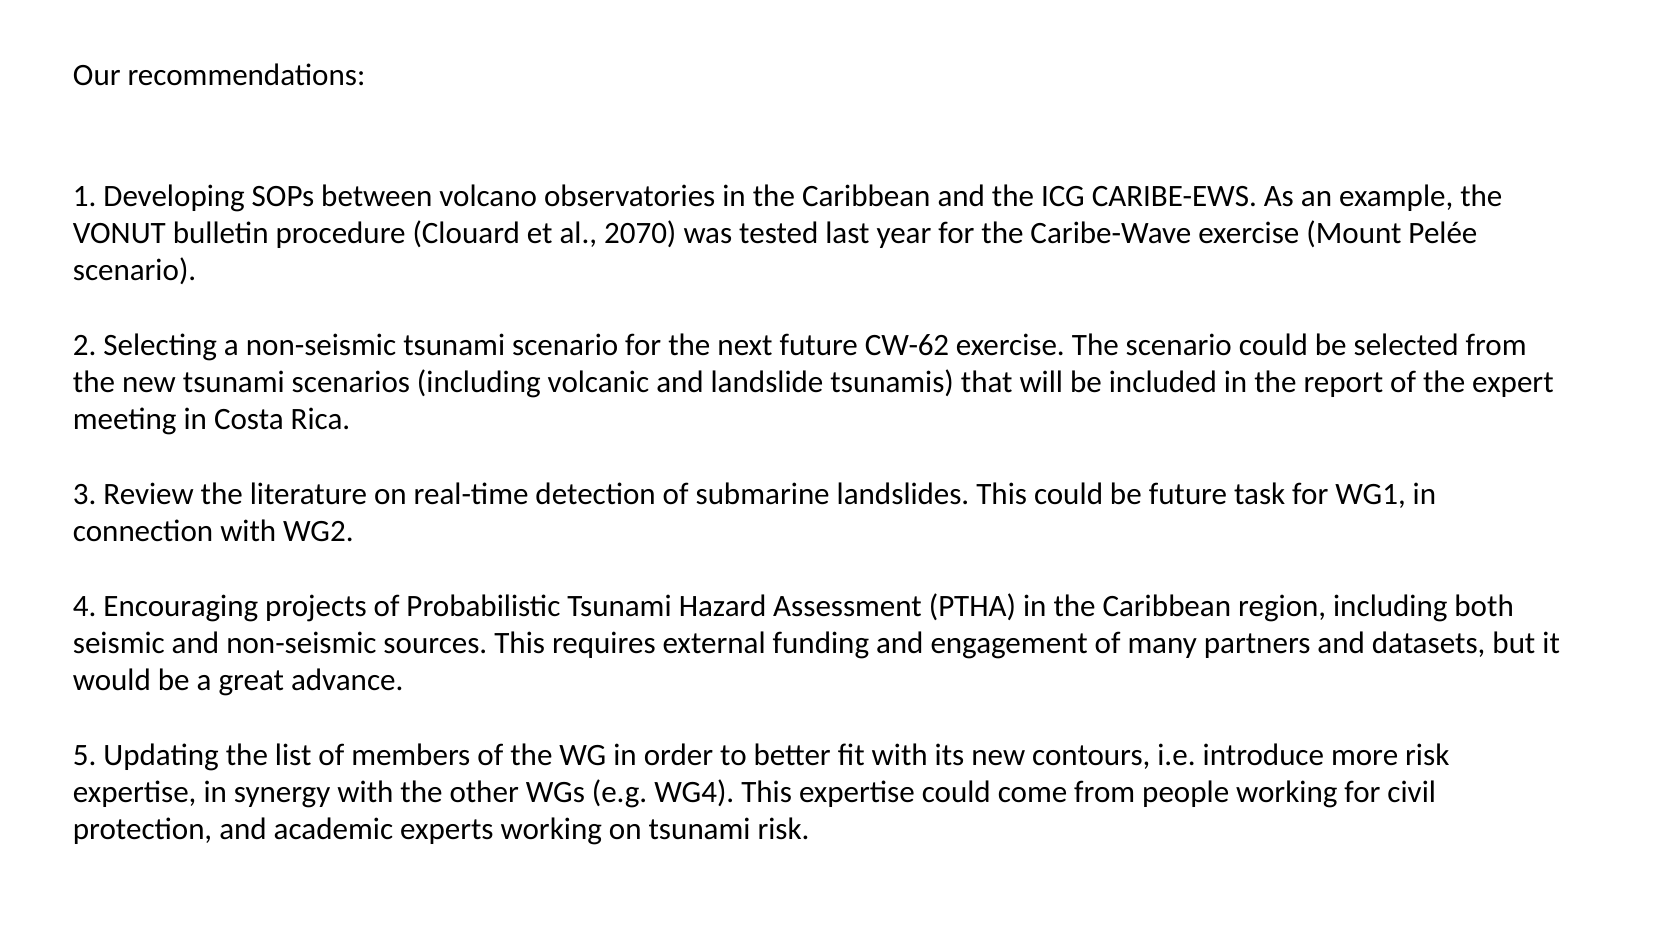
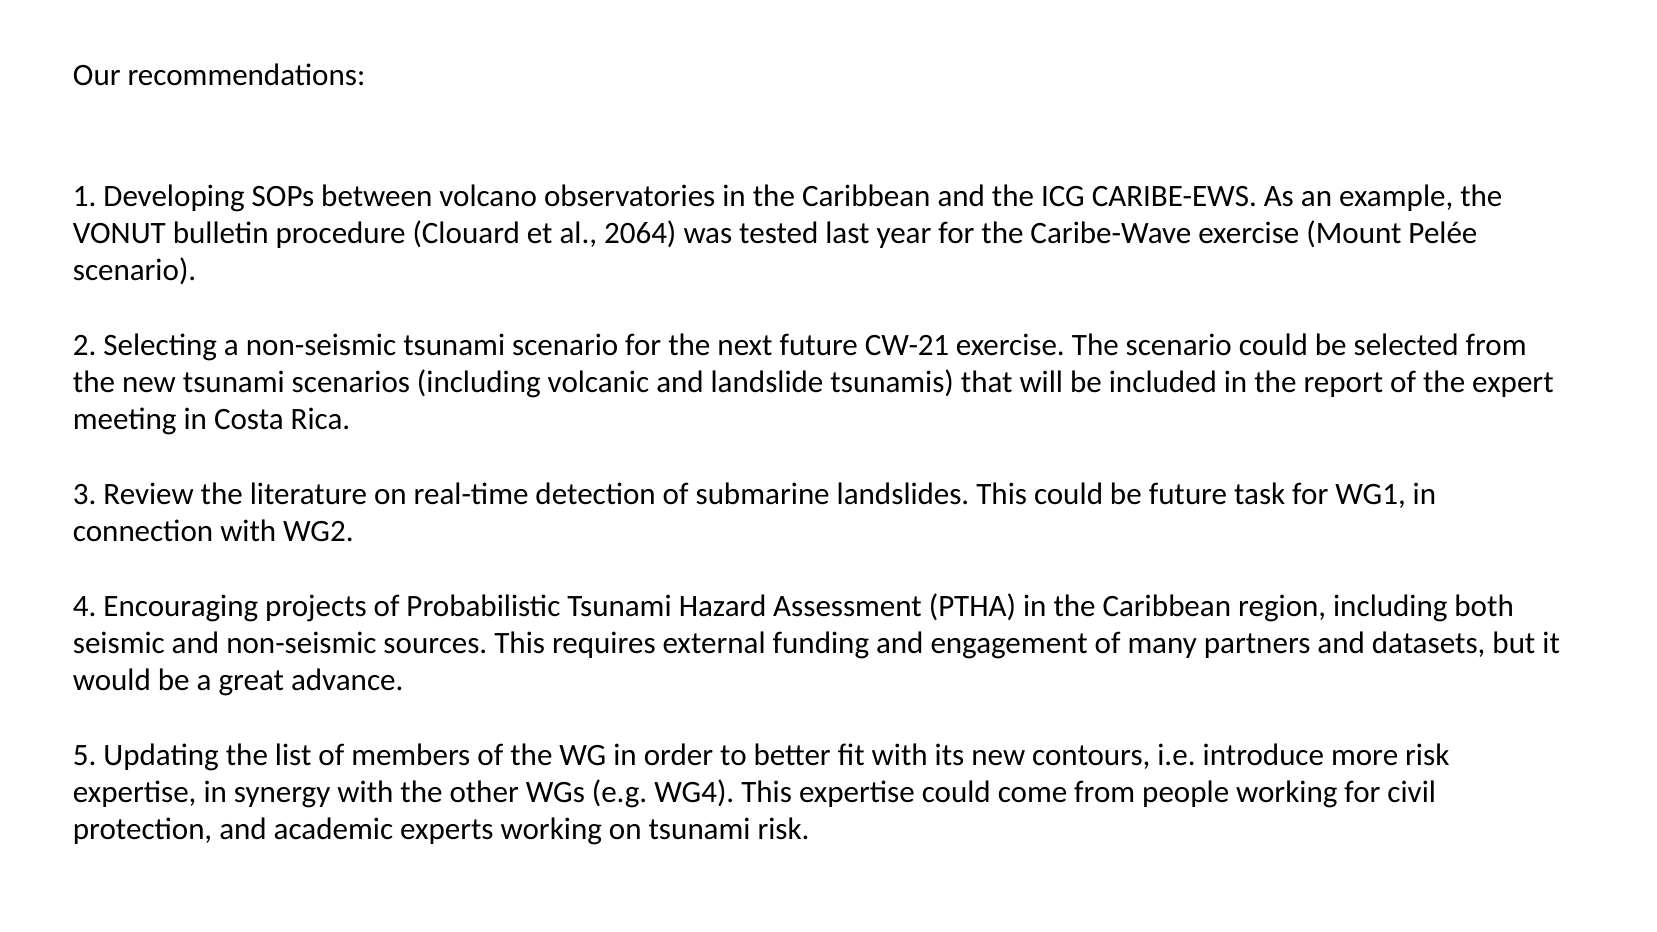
2070: 2070 -> 2064
CW-62: CW-62 -> CW-21
